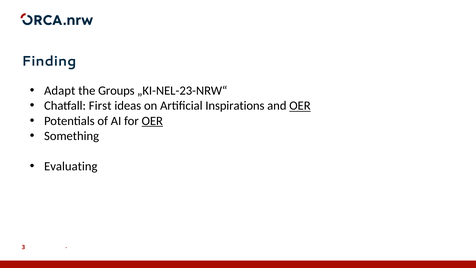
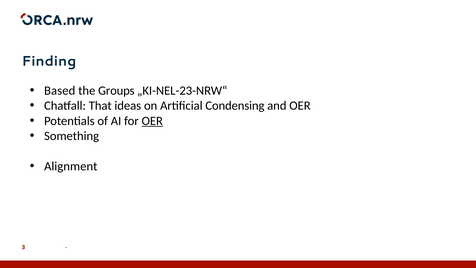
Adapt: Adapt -> Based
First: First -> That
Inspirations: Inspirations -> Condensing
OER at (300, 106) underline: present -> none
Evaluating: Evaluating -> Alignment
